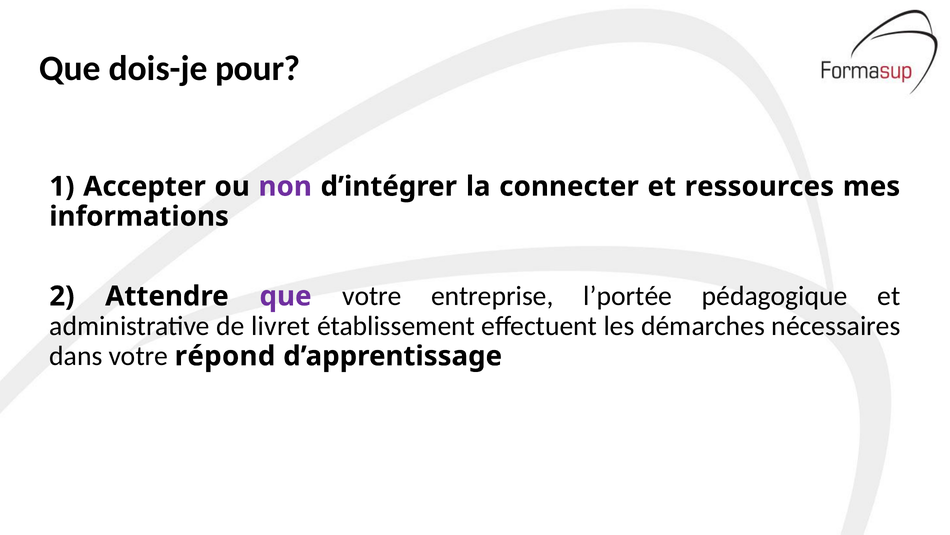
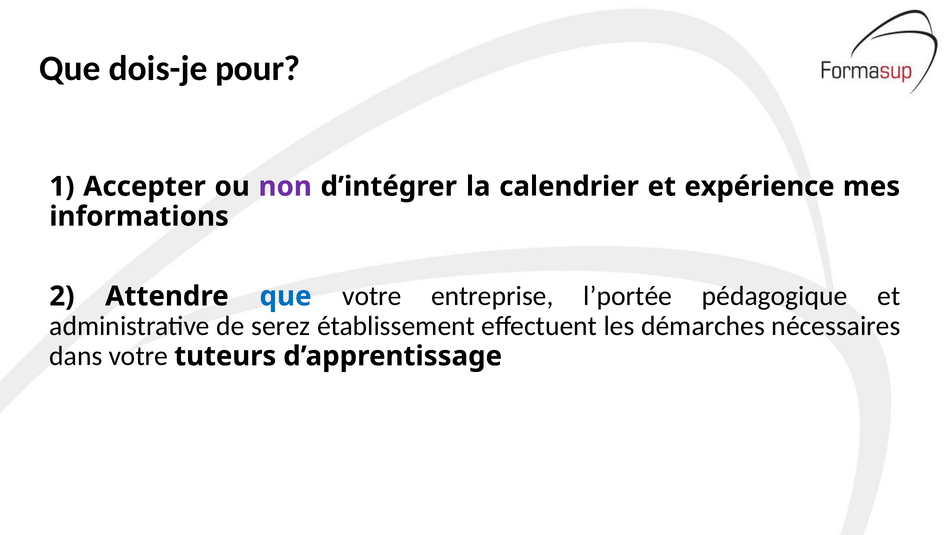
connecter: connecter -> calendrier
ressources: ressources -> expérience
que at (286, 296) colour: purple -> blue
livret: livret -> serez
répond: répond -> tuteurs
